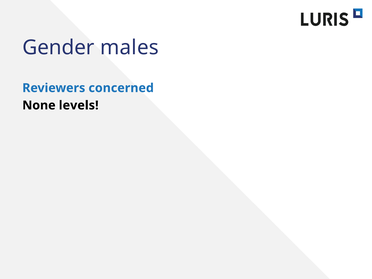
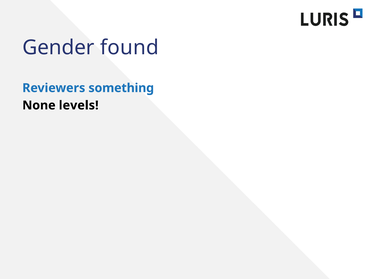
males: males -> found
concerned: concerned -> something
